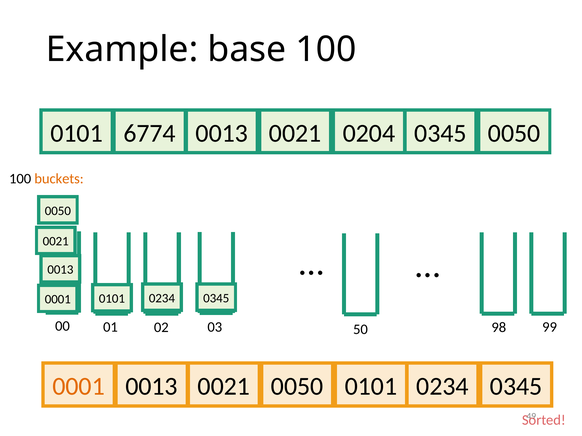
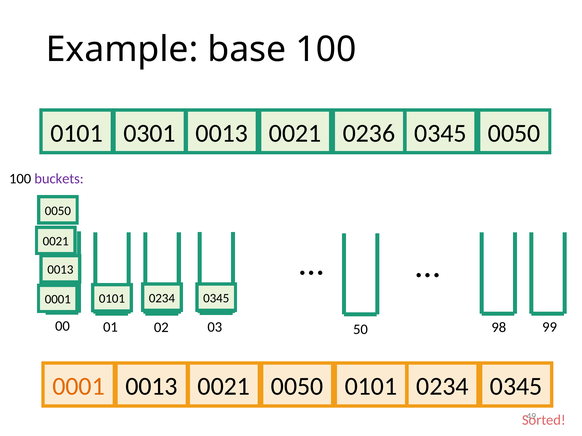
6774: 6774 -> 0301
0204: 0204 -> 0236
buckets colour: orange -> purple
